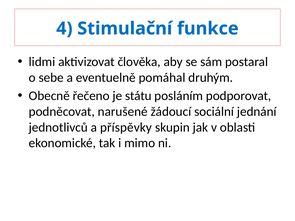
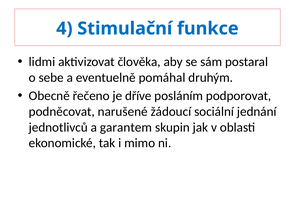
státu: státu -> dříve
příspěvky: příspěvky -> garantem
